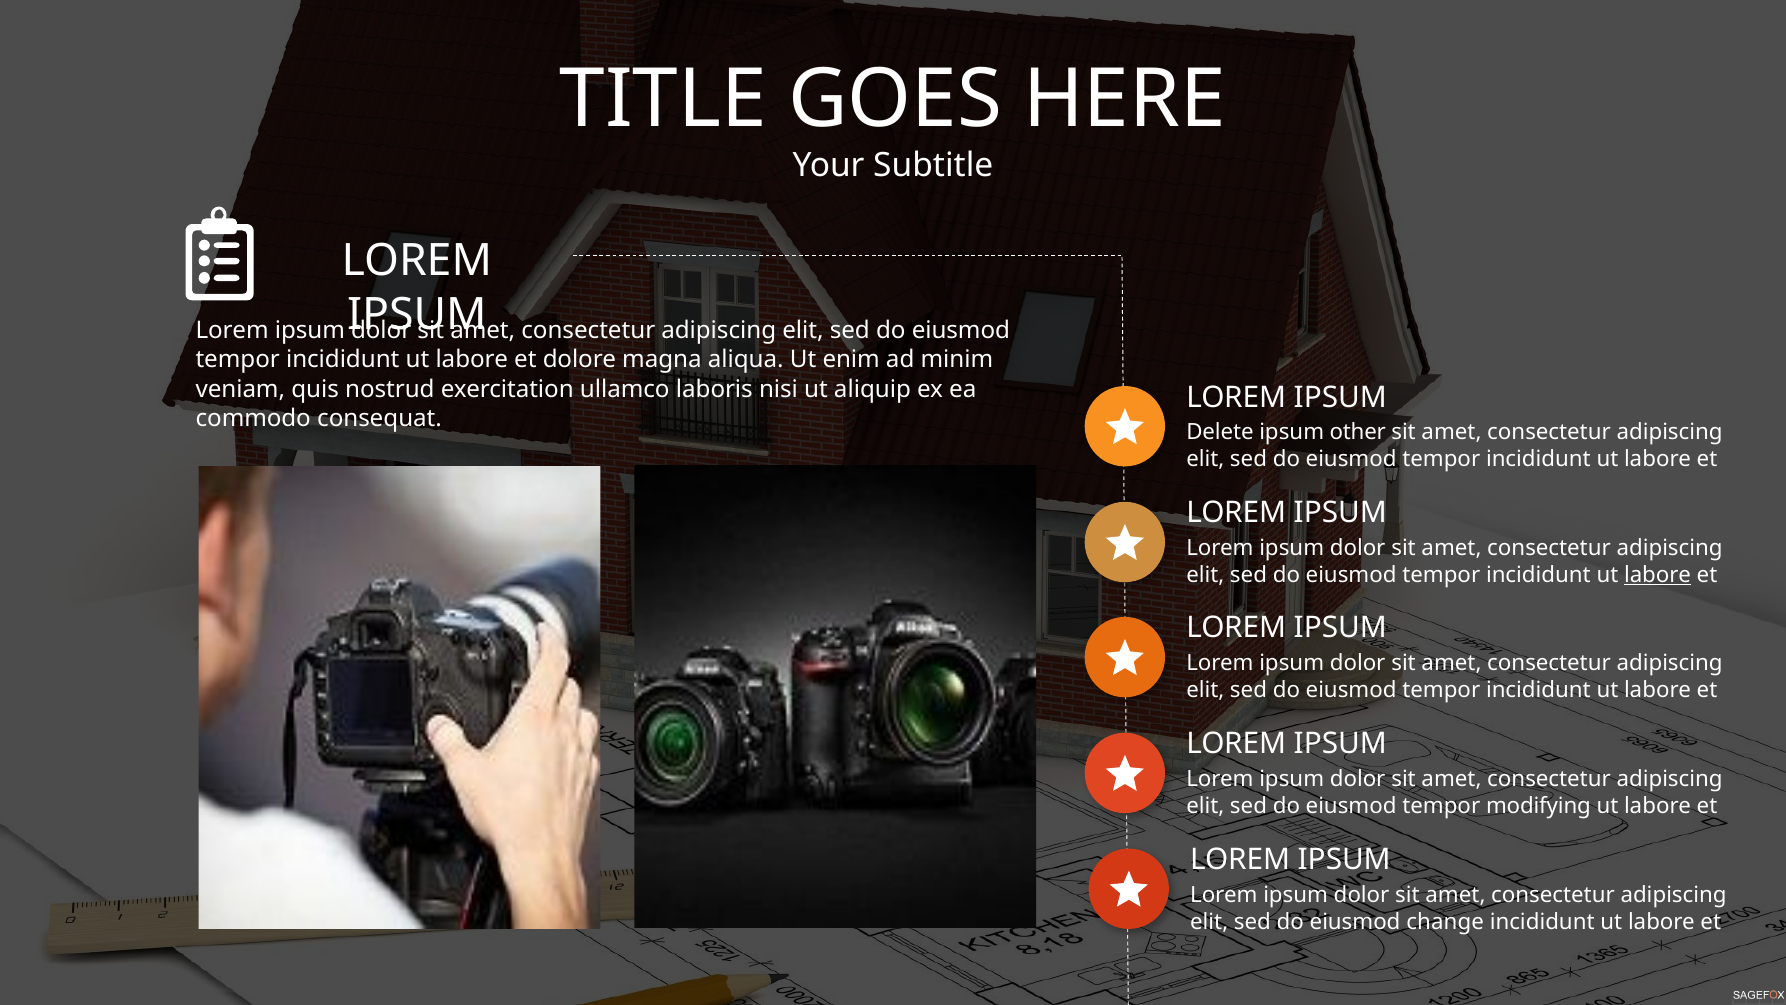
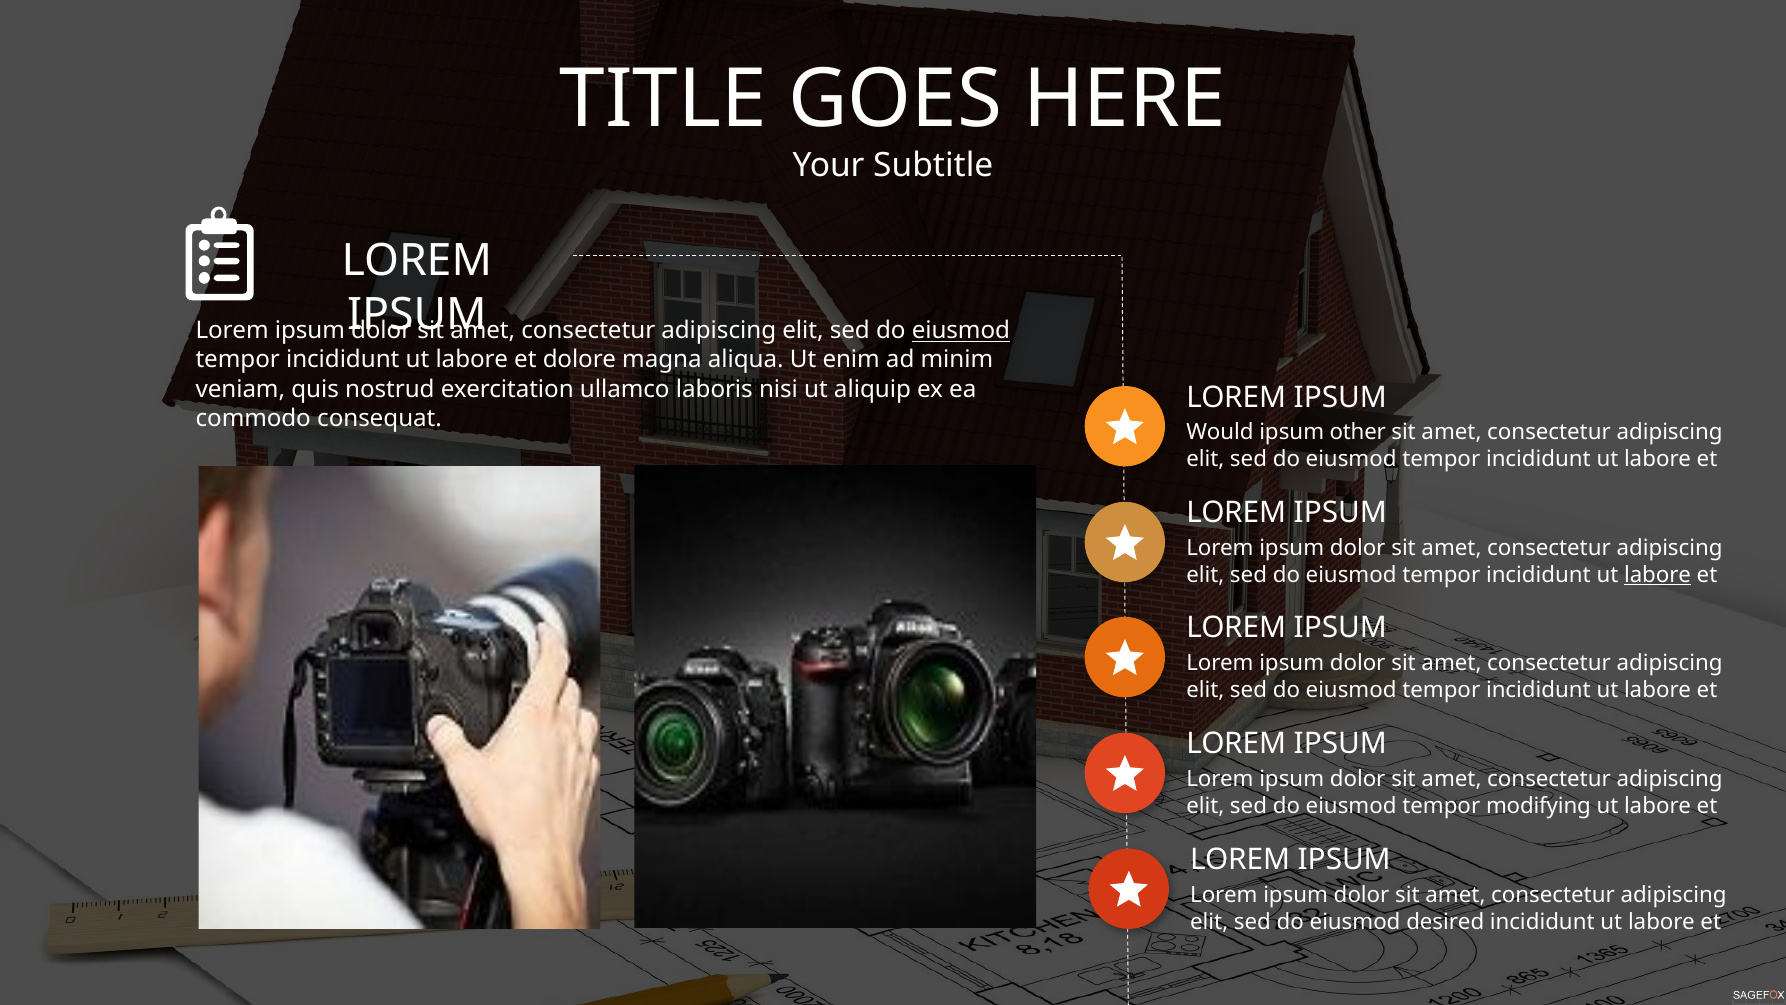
eiusmod at (961, 331) underline: none -> present
Delete: Delete -> Would
change: change -> desired
